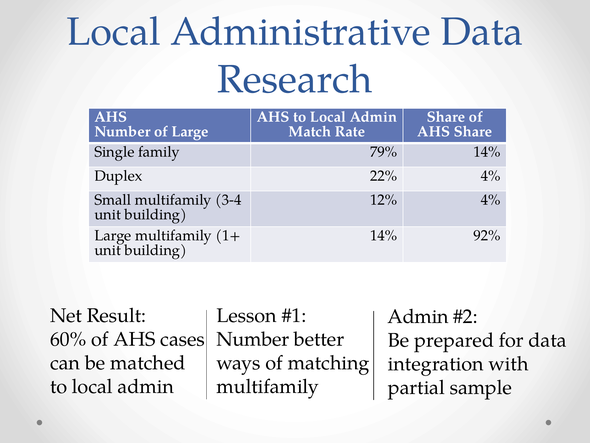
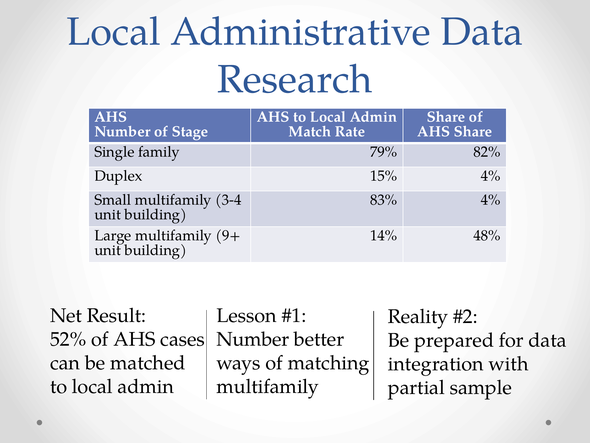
of Large: Large -> Stage
79% 14%: 14% -> 82%
22%: 22% -> 15%
12%: 12% -> 83%
1+: 1+ -> 9+
92%: 92% -> 48%
Admin at (418, 316): Admin -> Reality
60%: 60% -> 52%
